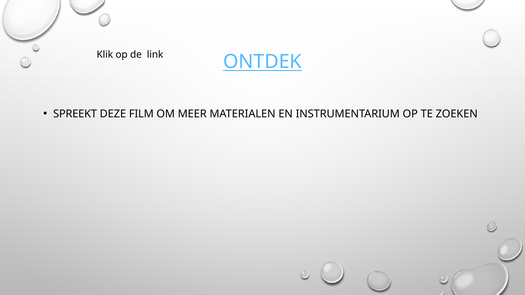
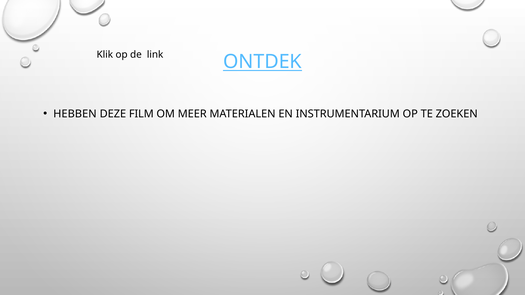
SPREEKT: SPREEKT -> HEBBEN
